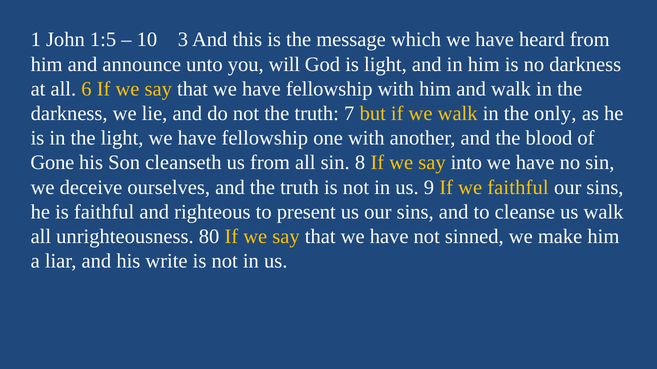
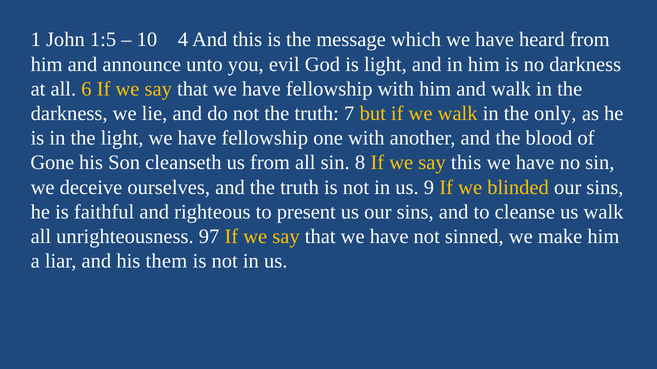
3: 3 -> 4
will: will -> evil
say into: into -> this
we faithful: faithful -> blinded
80: 80 -> 97
write: write -> them
